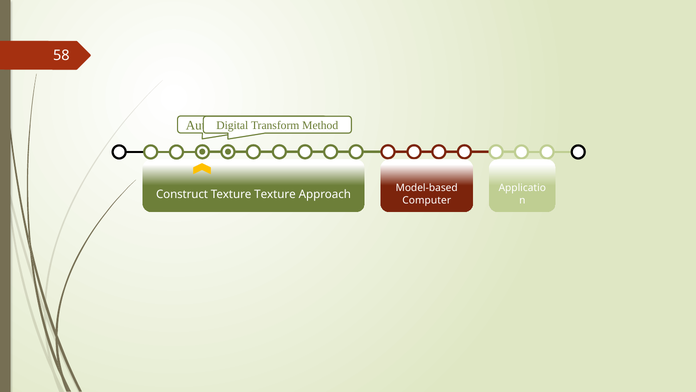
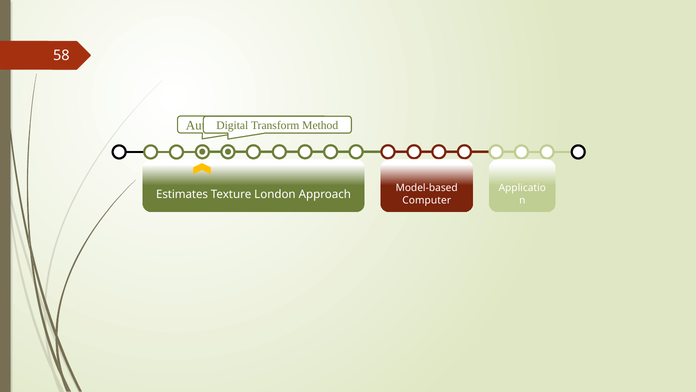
Construct: Construct -> Estimates
Texture Texture: Texture -> London
